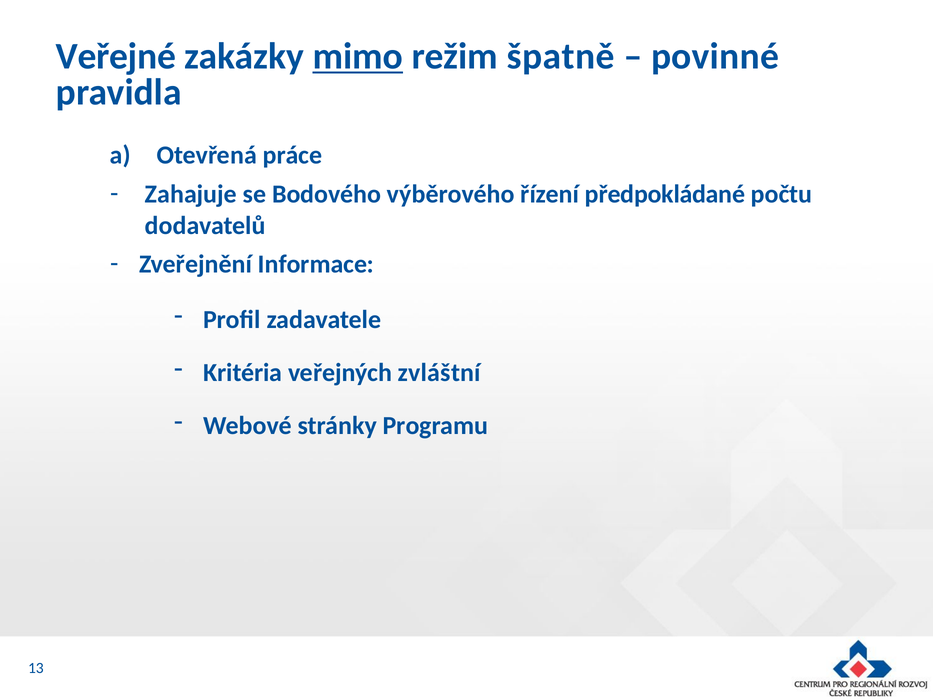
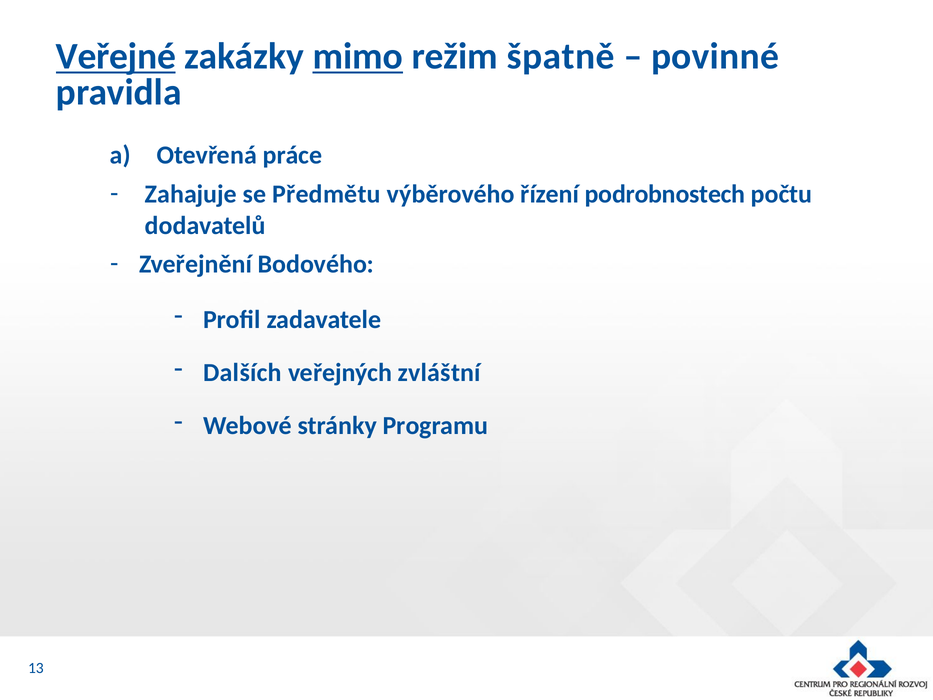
Veřejné underline: none -> present
Bodového: Bodového -> Předmětu
předpokládané: předpokládané -> podrobnostech
Informace: Informace -> Bodového
Kritéria: Kritéria -> Dalších
